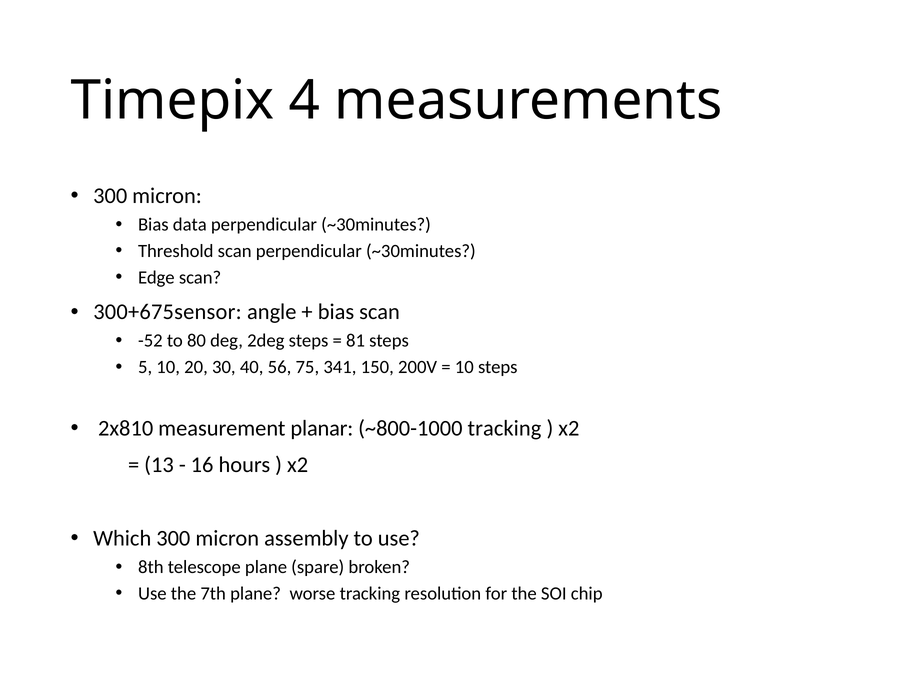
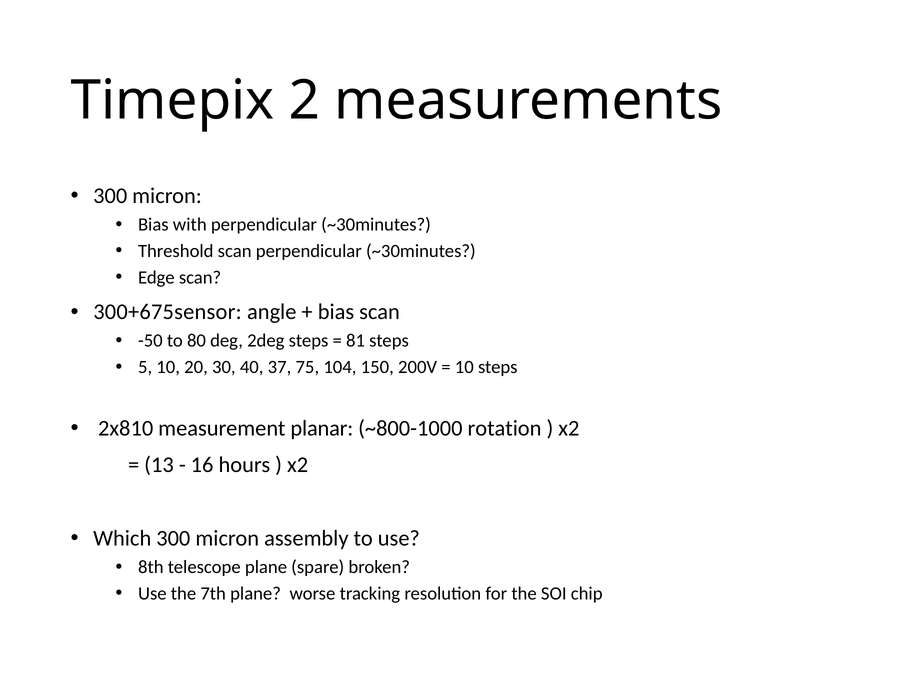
4: 4 -> 2
data: data -> with
-52: -52 -> -50
56: 56 -> 37
341: 341 -> 104
~800-1000 tracking: tracking -> rotation
